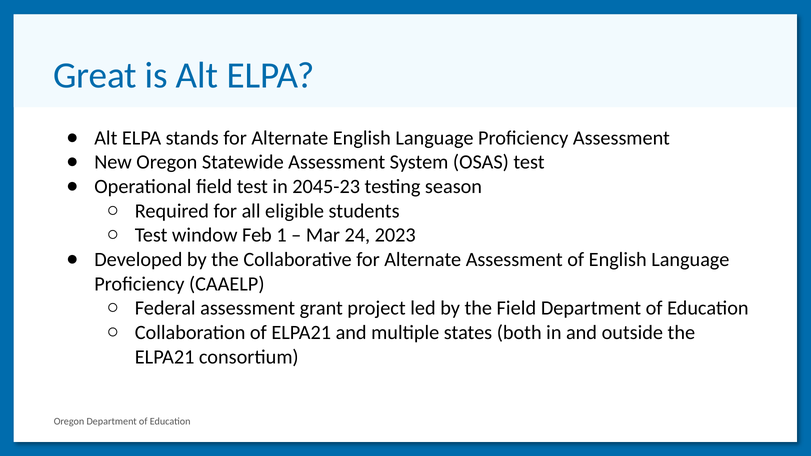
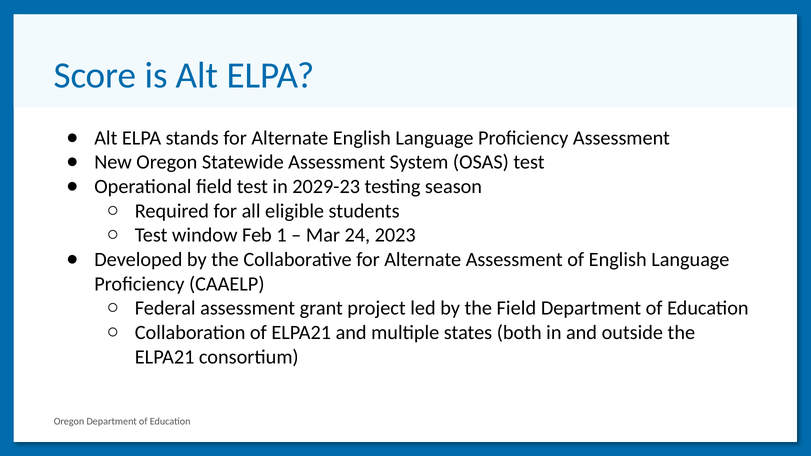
Great: Great -> Score
2045-23: 2045-23 -> 2029-23
